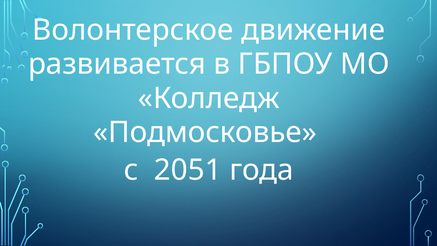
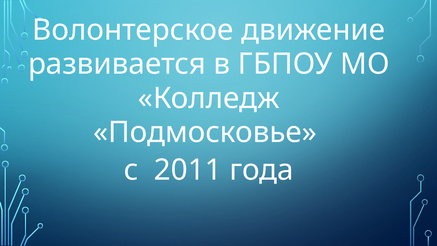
2051: 2051 -> 2011
